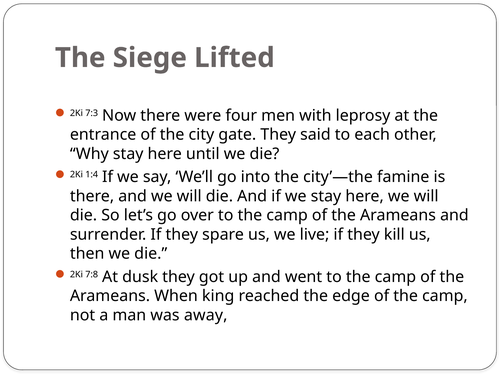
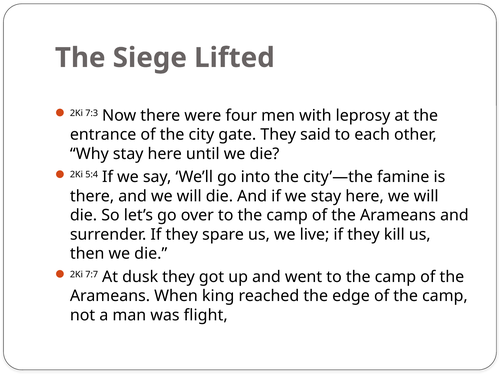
1:4: 1:4 -> 5:4
7:8: 7:8 -> 7:7
away: away -> flight
